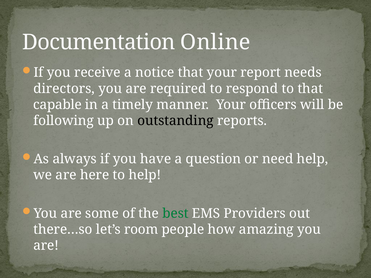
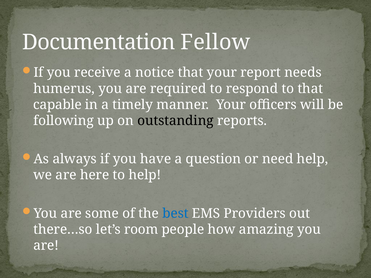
Online: Online -> Fellow
directors: directors -> humerus
best colour: green -> blue
